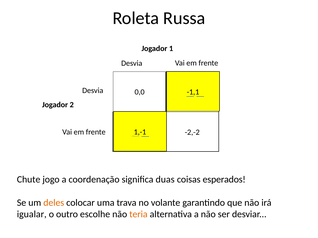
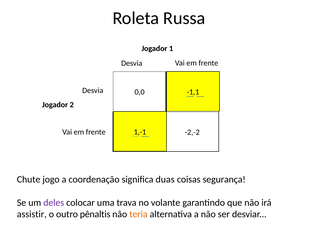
esperados: esperados -> segurança
deles colour: orange -> purple
igualar: igualar -> assistir
escolhe: escolhe -> pênaltis
